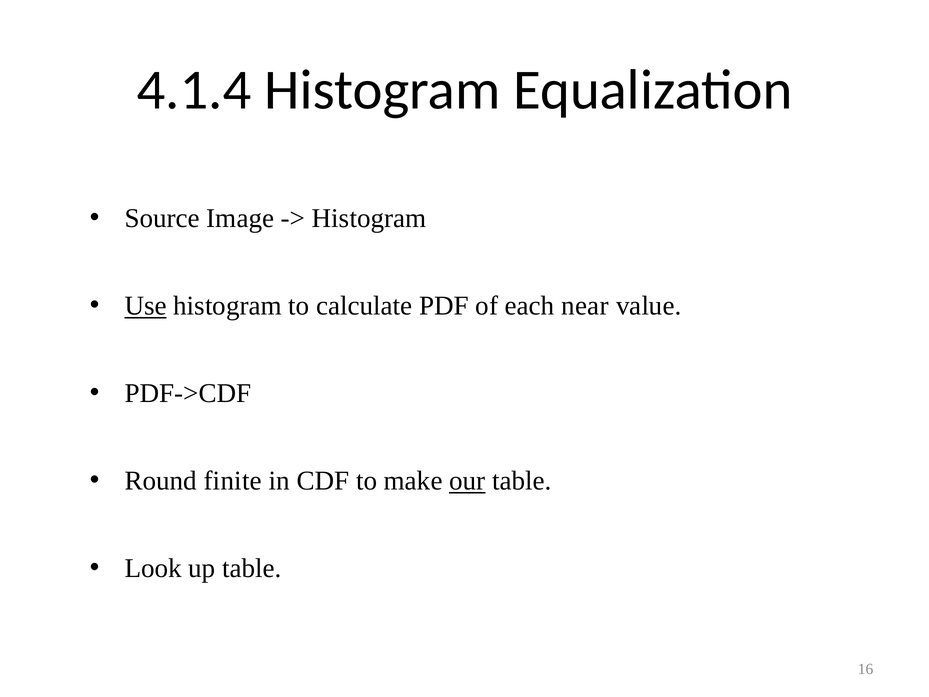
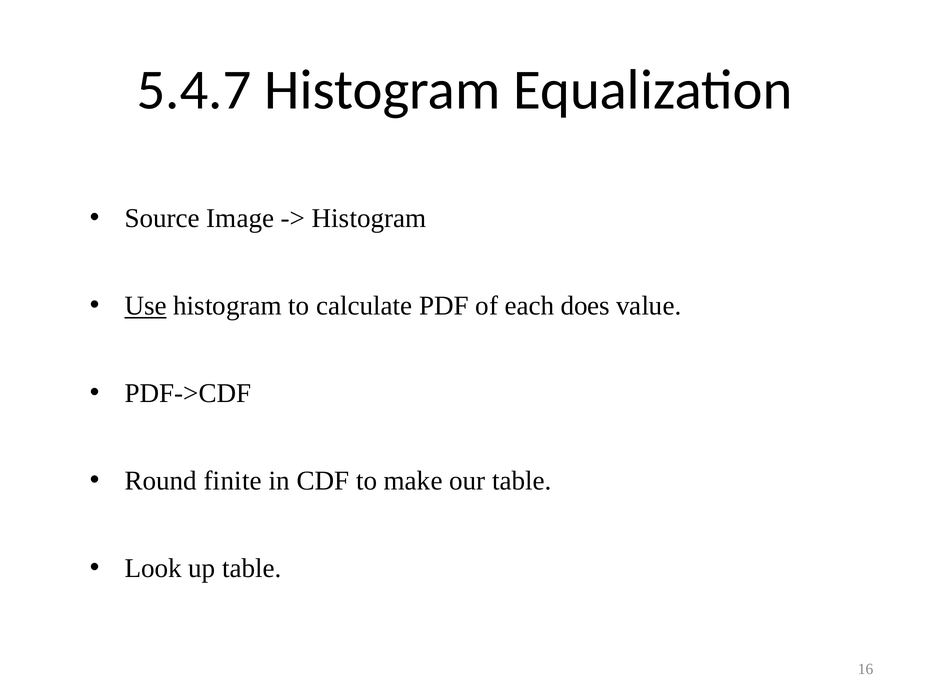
4.1.4: 4.1.4 -> 5.4.7
near: near -> does
our underline: present -> none
